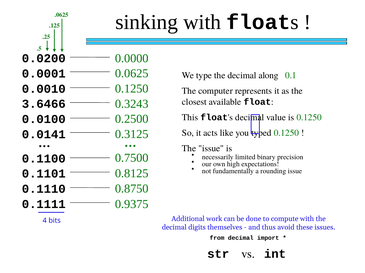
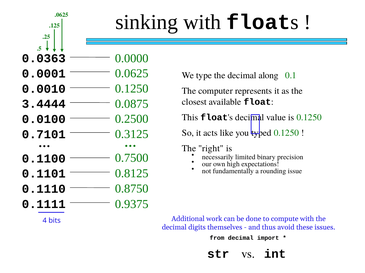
0.0200: 0.0200 -> 0.0363
0.3243: 0.3243 -> 0.0875
3.6466: 3.6466 -> 3.4444
0.0141: 0.0141 -> 0.7101
The issue: issue -> right
